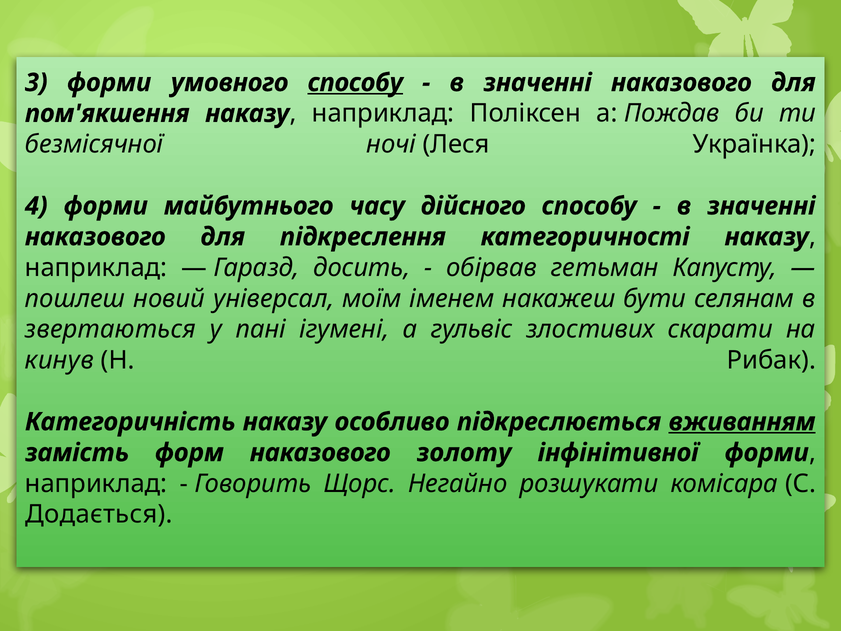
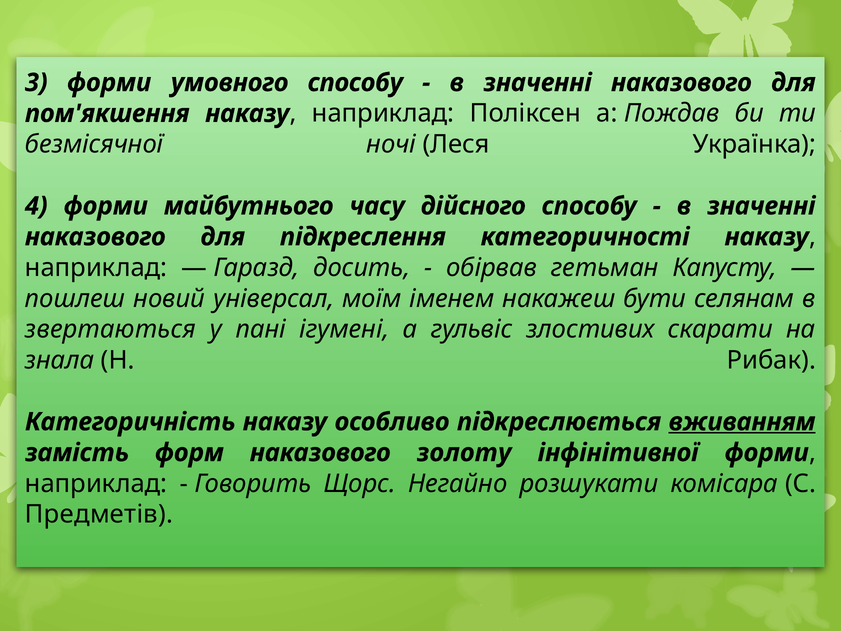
способу at (355, 83) underline: present -> none
кинув: кинув -> знала
Додається: Додається -> Предметів
